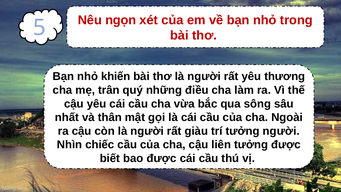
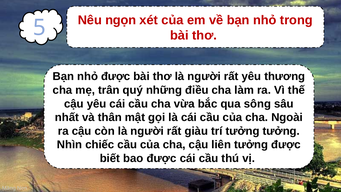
nhỏ khiến: khiến -> được
tưởng người: người -> tưởng
